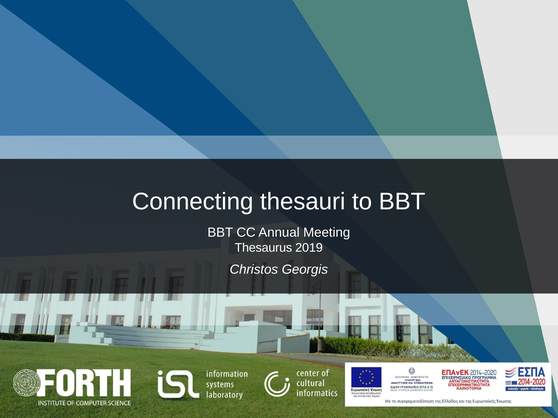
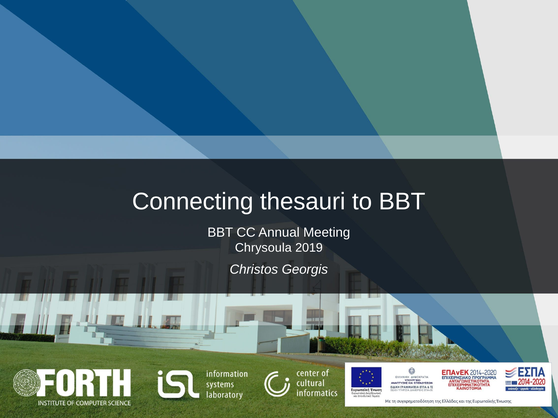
Thesaurus: Thesaurus -> Chrysoula
